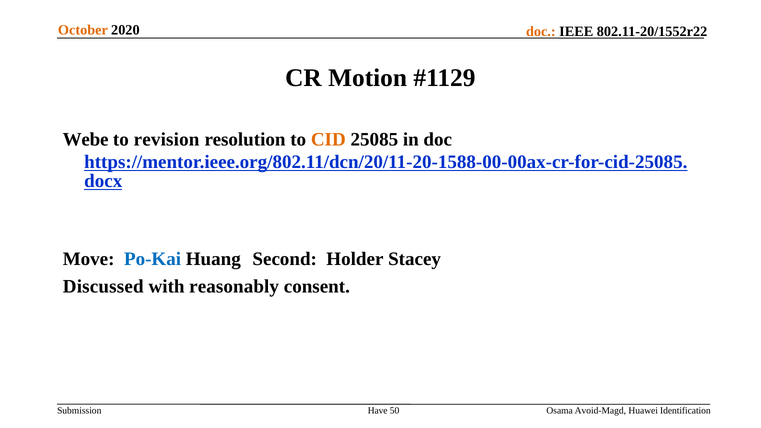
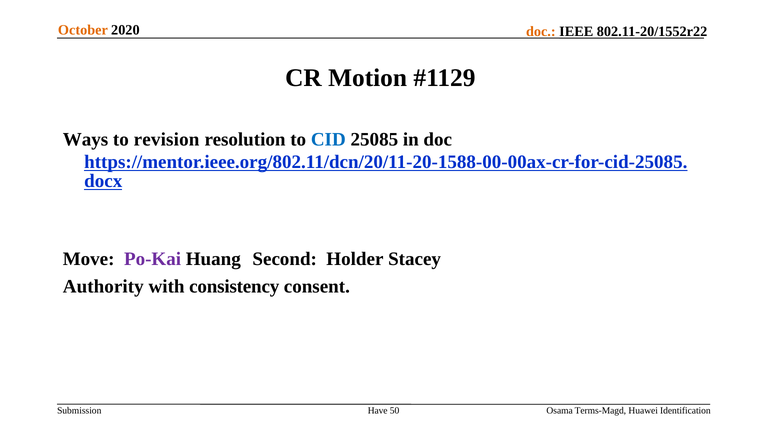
Webe: Webe -> Ways
CID colour: orange -> blue
Po-Kai colour: blue -> purple
Discussed: Discussed -> Authority
reasonably: reasonably -> consistency
Avoid-Magd: Avoid-Magd -> Terms-Magd
